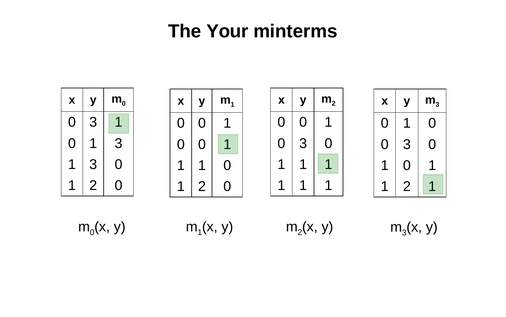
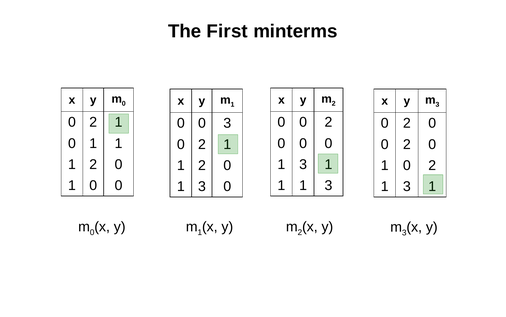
Your: Your -> First
3 at (93, 122): 3 -> 2
1 at (328, 122): 1 -> 2
1 at (227, 123): 1 -> 3
1 at (407, 123): 1 -> 2
0 1 3: 3 -> 1
3 at (303, 143): 3 -> 0
0 at (202, 144): 0 -> 2
3 at (407, 144): 3 -> 2
3 at (93, 164): 3 -> 2
1 at (303, 164): 1 -> 3
1 at (202, 165): 1 -> 2
1 at (432, 165): 1 -> 2
2 at (93, 185): 2 -> 0
1 at (328, 185): 1 -> 3
2 at (202, 186): 2 -> 3
2 at (407, 186): 2 -> 3
